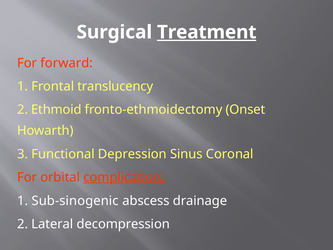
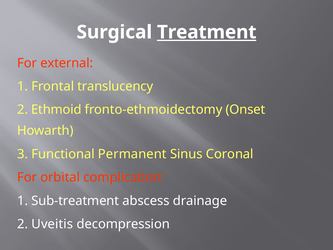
forward: forward -> external
Depression: Depression -> Permanent
complication underline: present -> none
Sub-sinogenic: Sub-sinogenic -> Sub-treatment
Lateral: Lateral -> Uveitis
